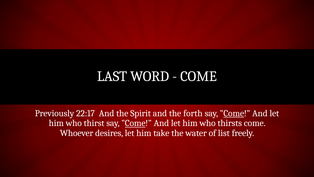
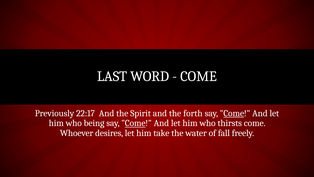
thirst: thirst -> being
list: list -> fall
